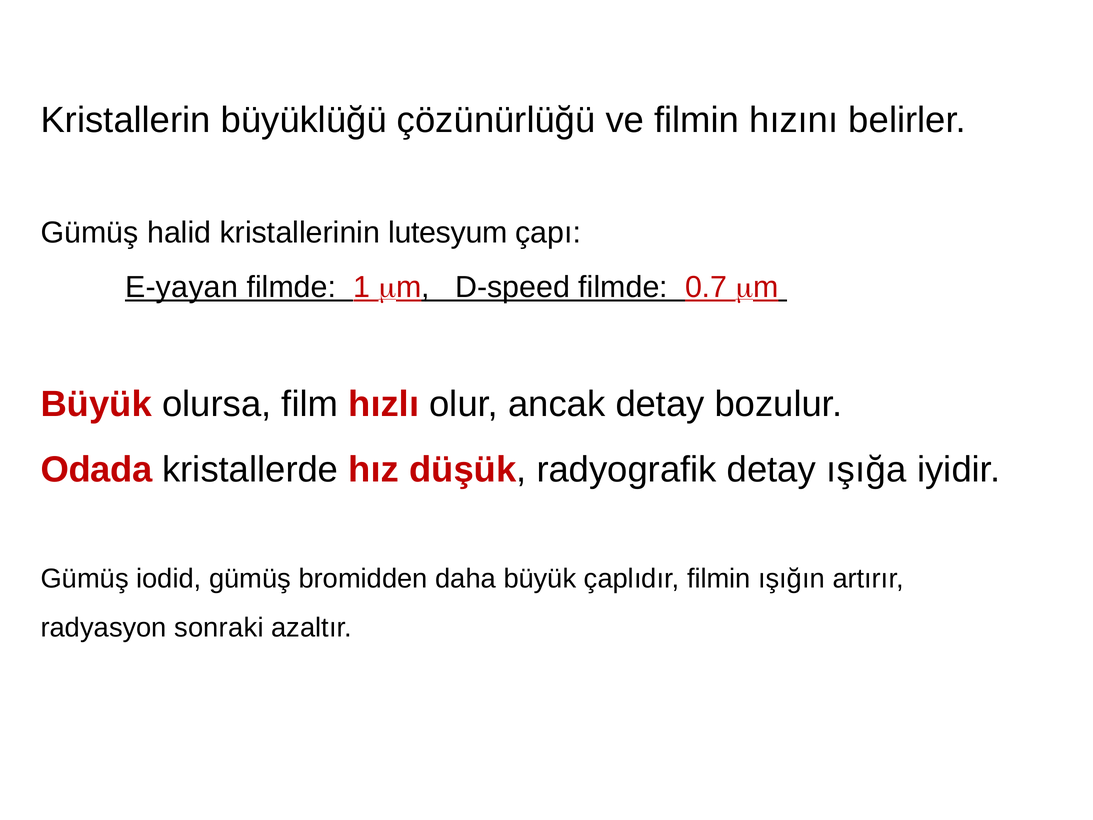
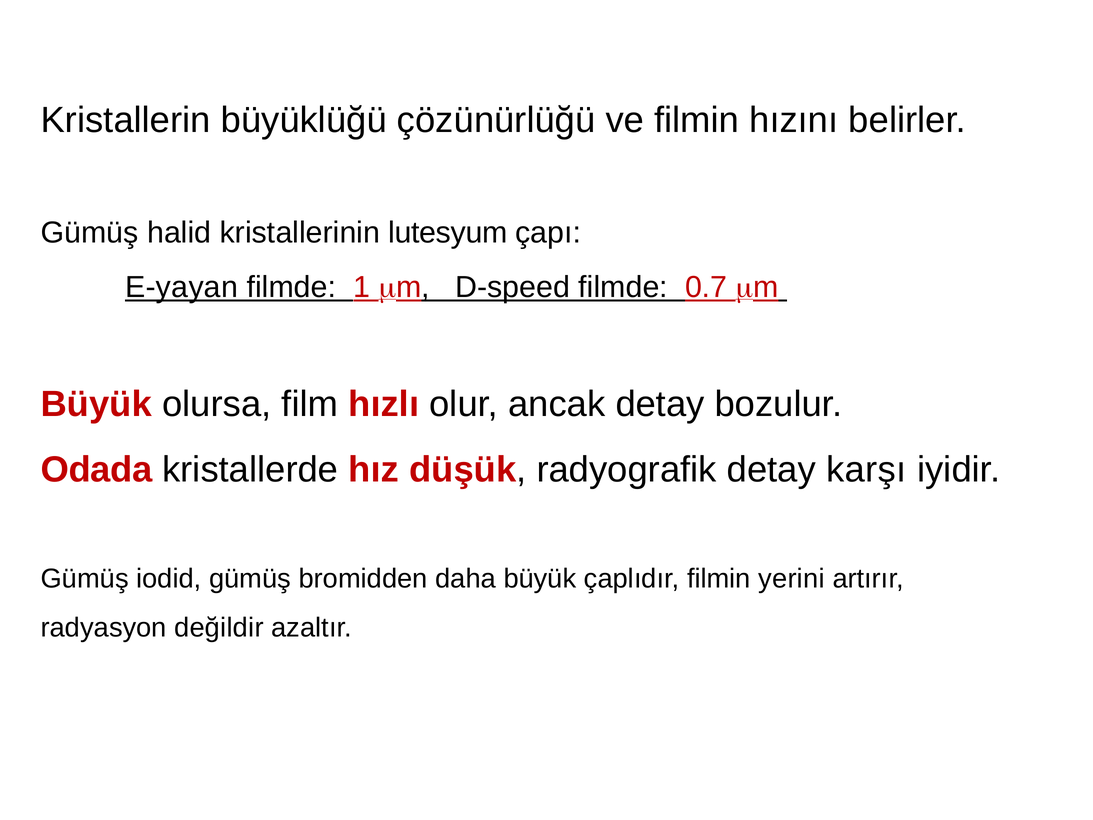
ışığa: ışığa -> karşı
ışığın: ışığın -> yerini
sonraki: sonraki -> değildir
